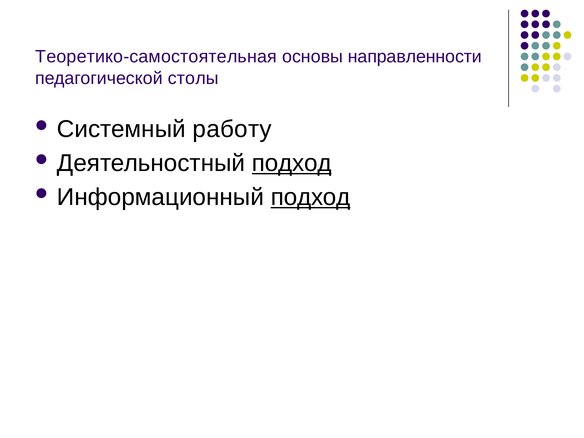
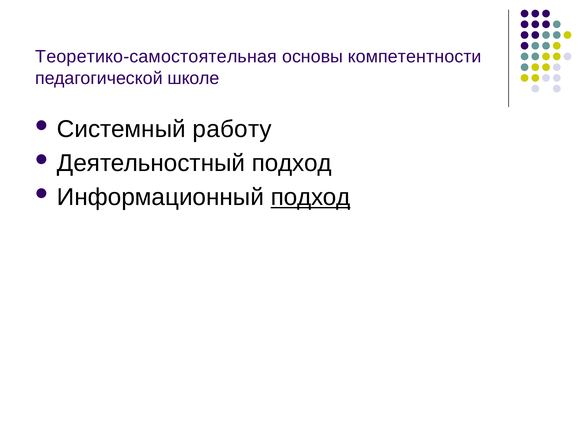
направленности: направленности -> компетентности
столы: столы -> школе
подход at (292, 163) underline: present -> none
